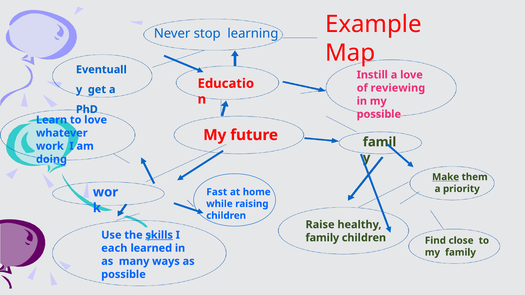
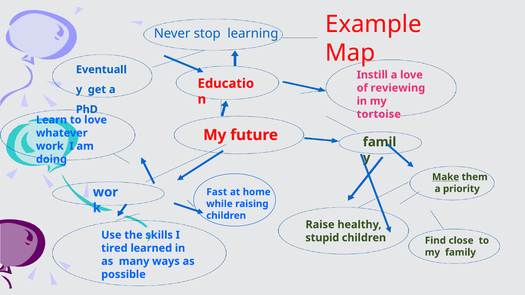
possible at (379, 114): possible -> tortoise
skills underline: present -> none
family at (322, 238): family -> stupid
each: each -> tired
